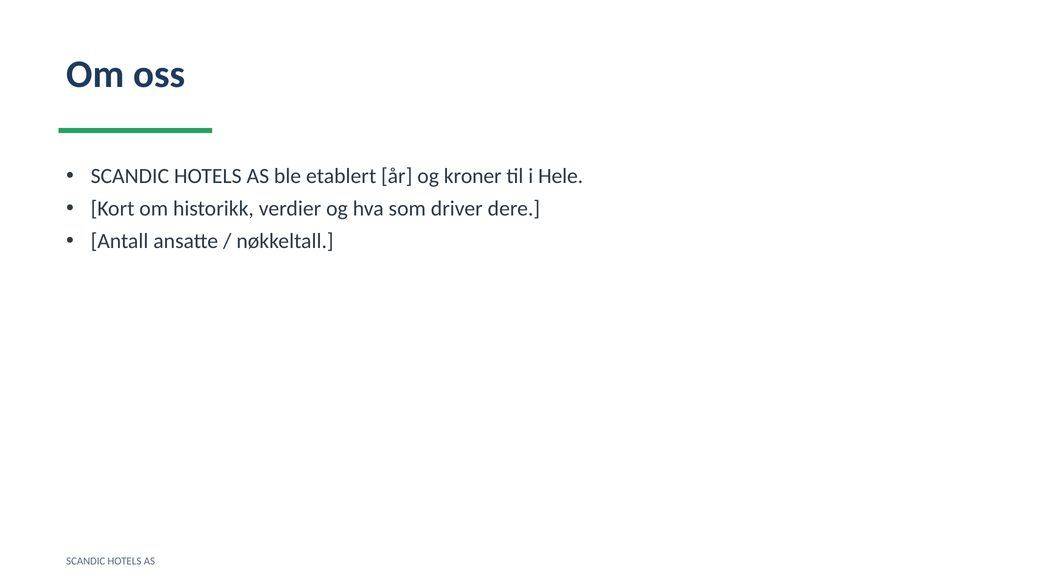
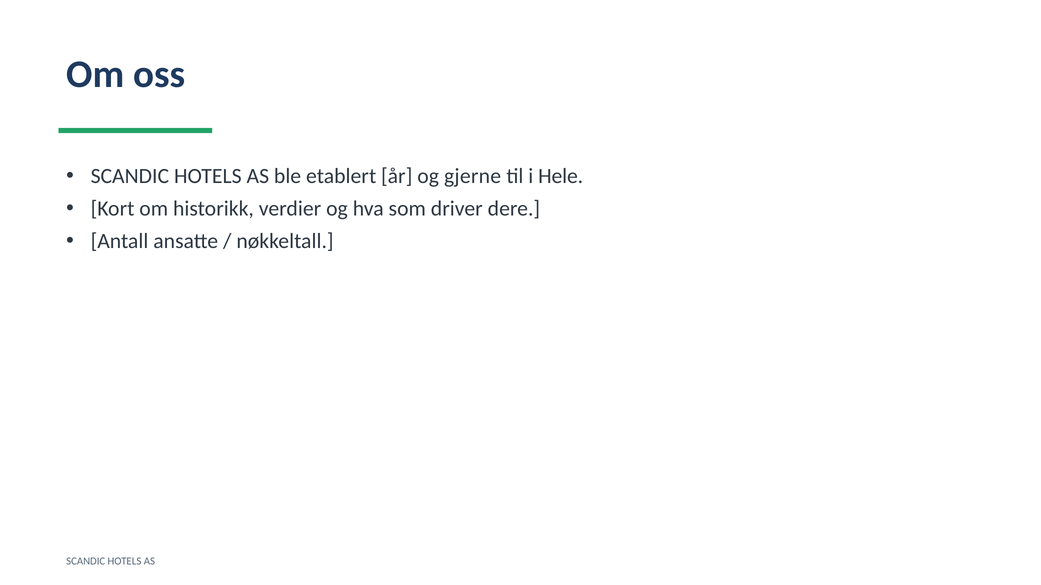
kroner: kroner -> gjerne
